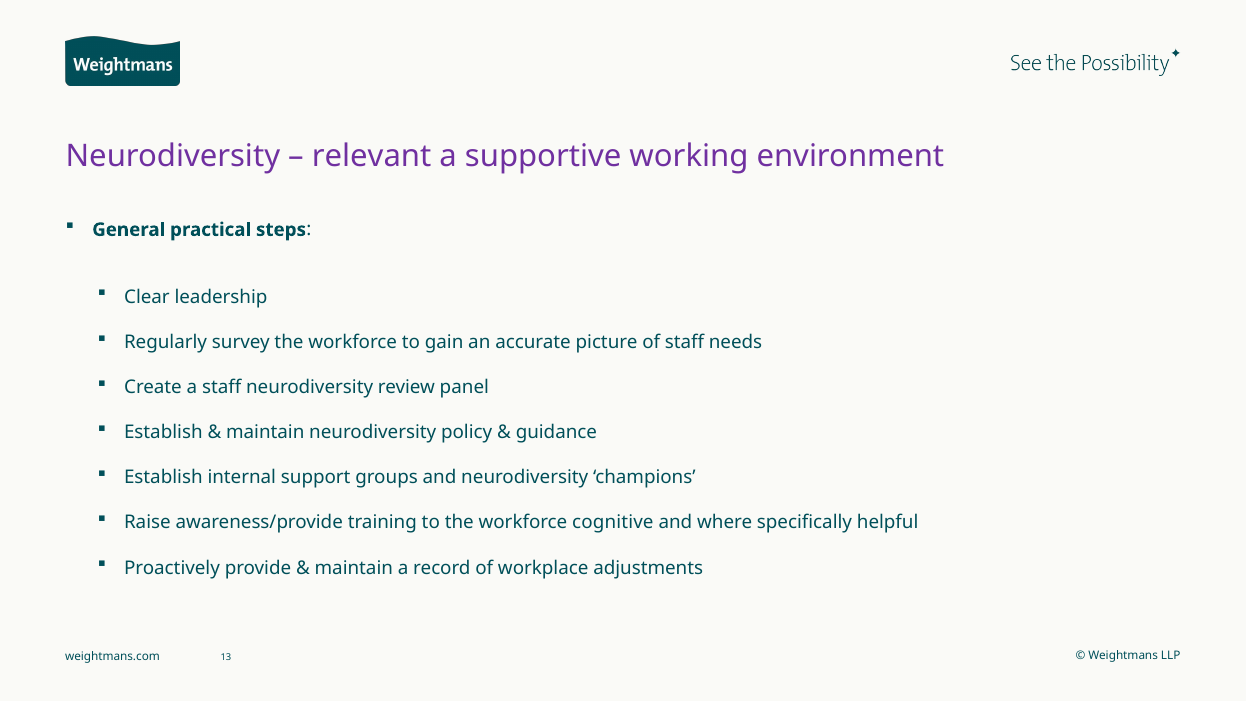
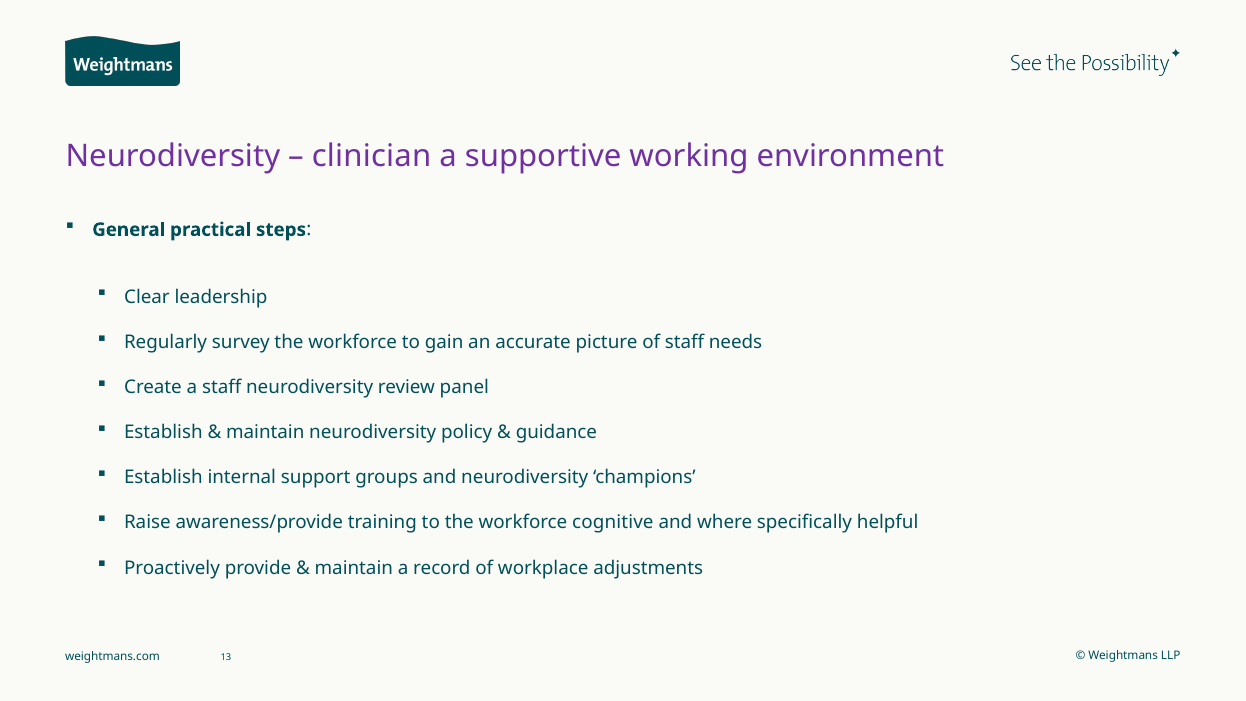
relevant: relevant -> clinician
